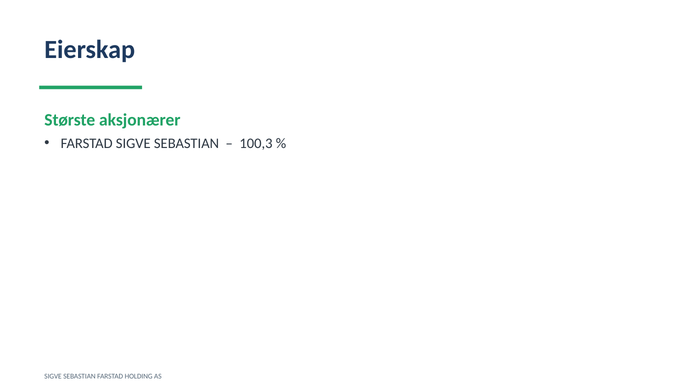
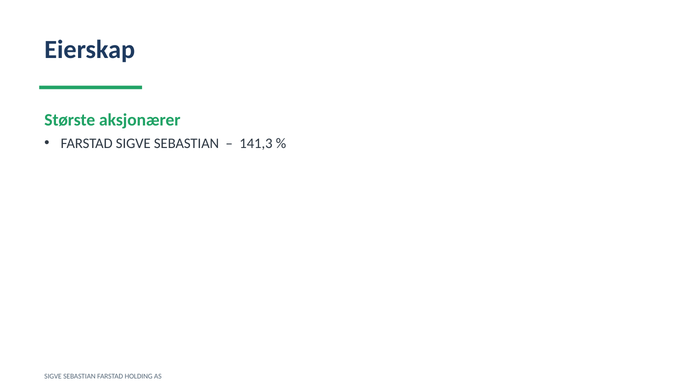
100,3: 100,3 -> 141,3
